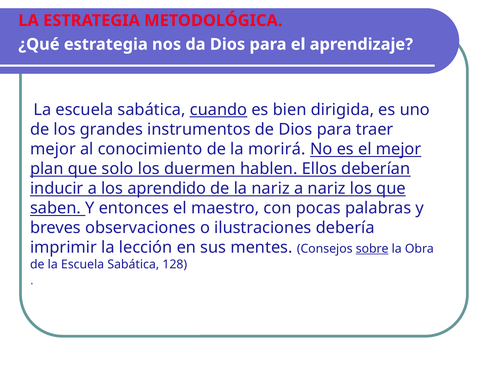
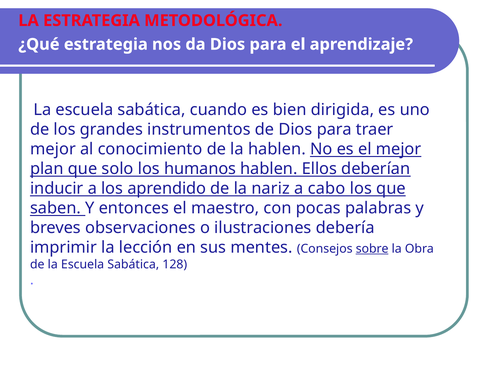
cuando underline: present -> none
la morirá: morirá -> hablen
duermen: duermen -> humanos
a nariz: nariz -> cabo
